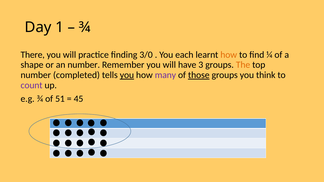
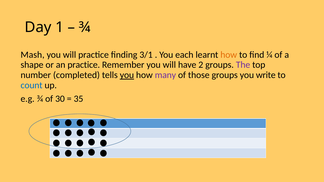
There: There -> Mash
3/0: 3/0 -> 3/1
an number: number -> practice
3: 3 -> 2
The colour: orange -> purple
those underline: present -> none
think: think -> write
count colour: purple -> blue
51: 51 -> 30
45: 45 -> 35
